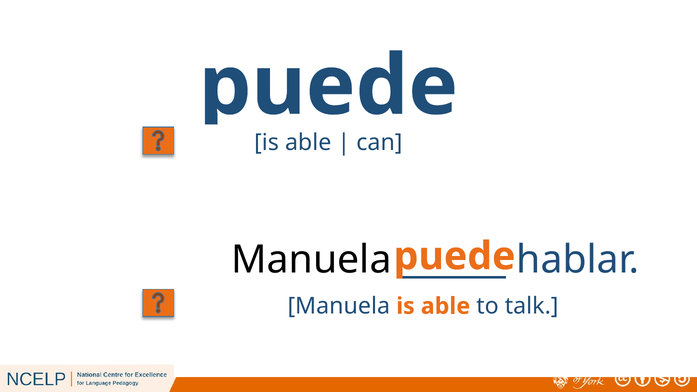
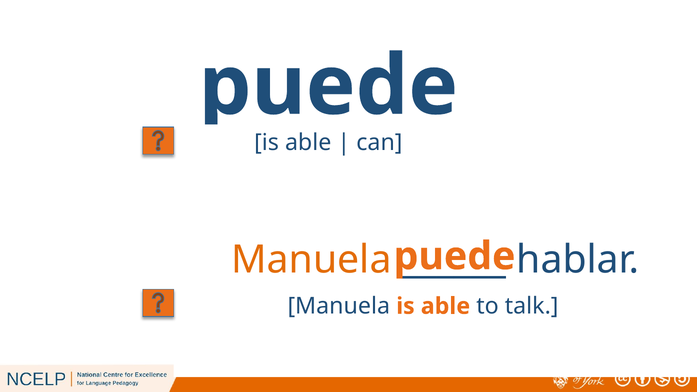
Manuela at (311, 260) colour: black -> orange
